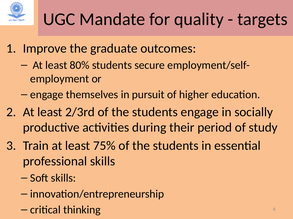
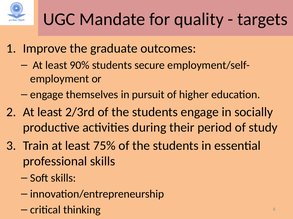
80%: 80% -> 90%
